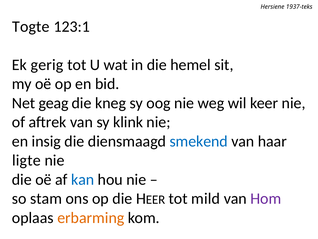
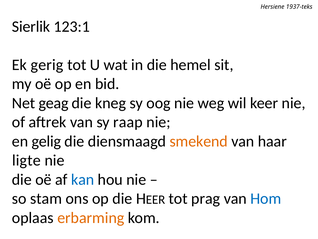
Togte: Togte -> Sierlik
klink: klink -> raap
insig: insig -> gelig
smekend colour: blue -> orange
mild: mild -> prag
Hom colour: purple -> blue
